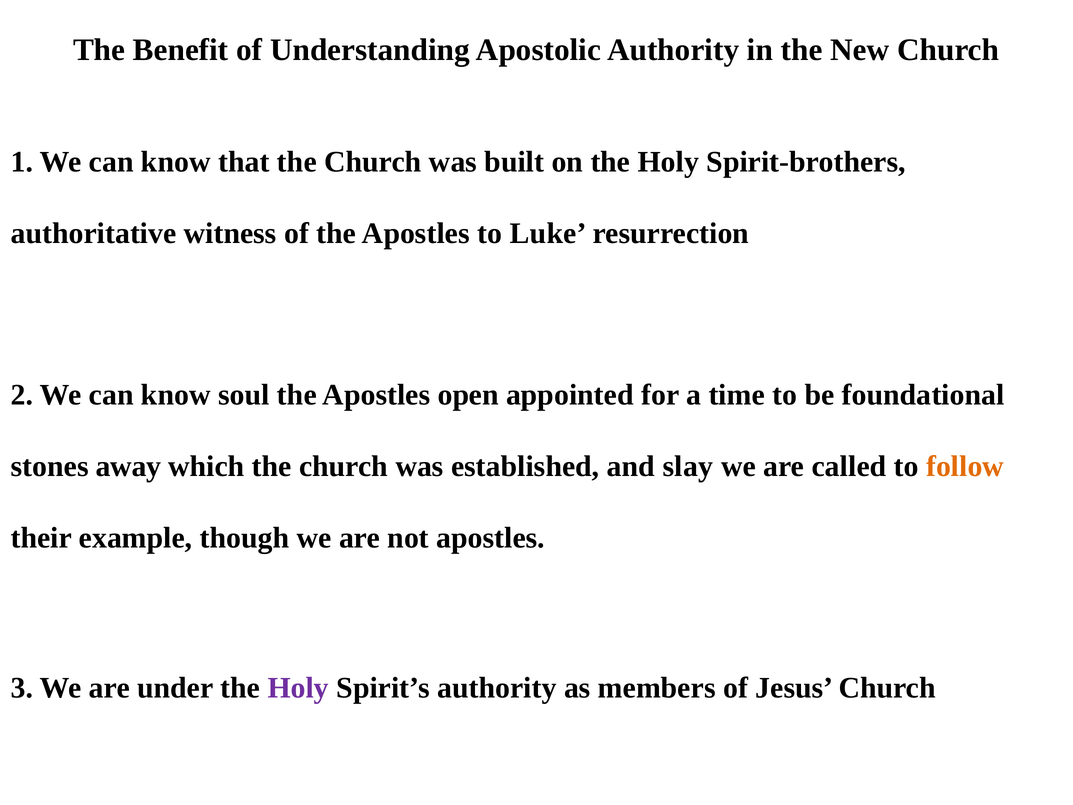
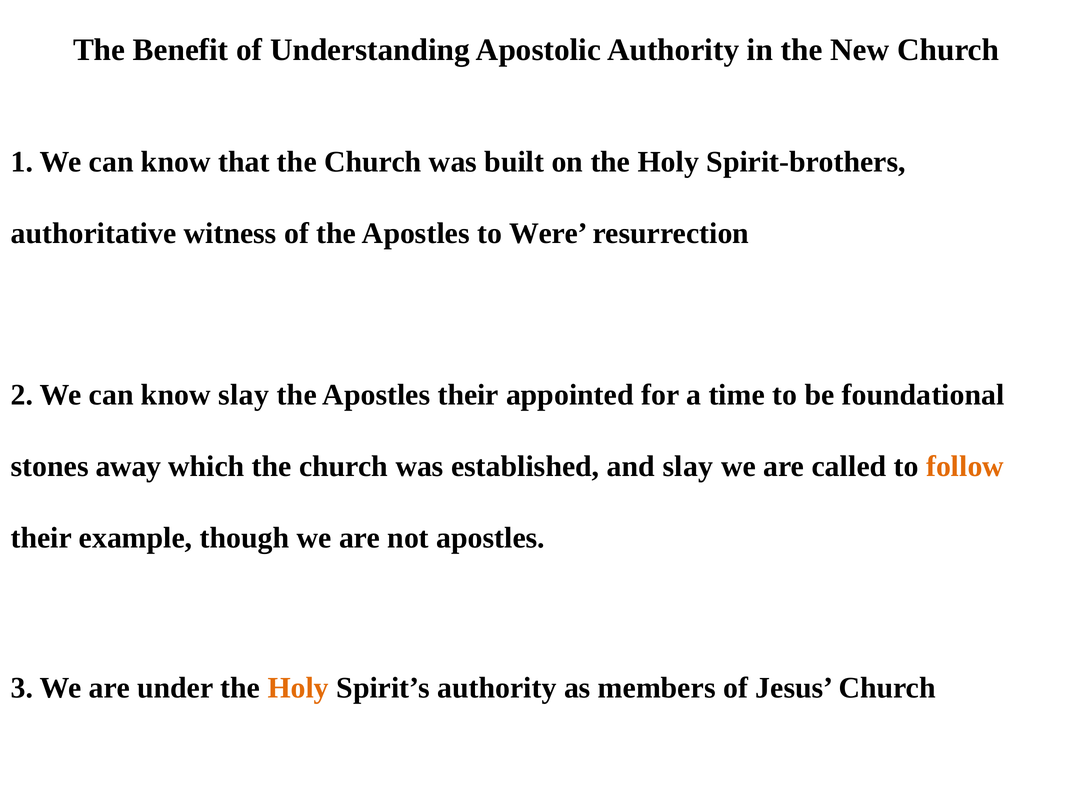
Luke: Luke -> Were
know soul: soul -> slay
Apostles open: open -> their
Holy at (298, 688) colour: purple -> orange
